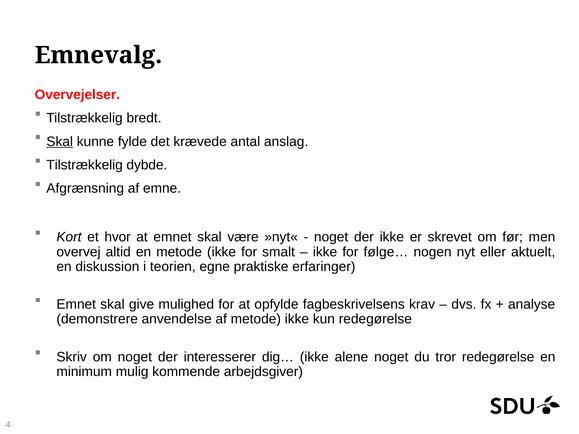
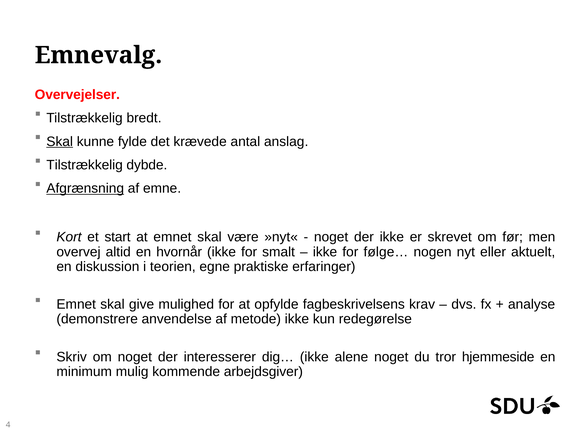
Afgrænsning underline: none -> present
hvor: hvor -> start
en metode: metode -> hvornår
tror redegørelse: redegørelse -> hjemmeside
